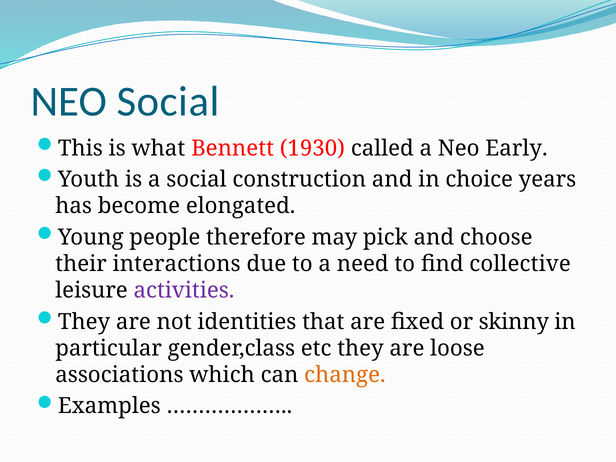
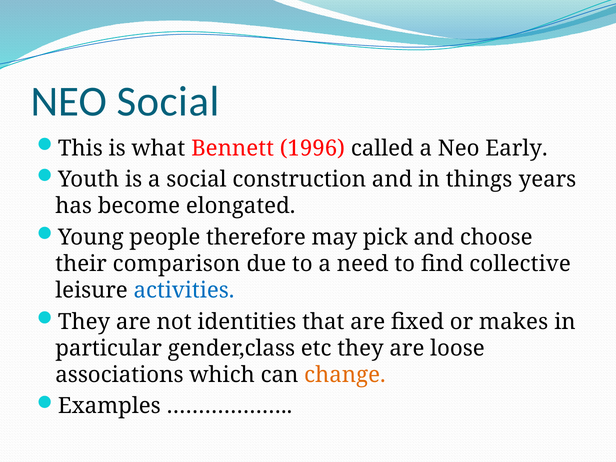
1930: 1930 -> 1996
choice: choice -> things
interactions: interactions -> comparison
activities colour: purple -> blue
skinny: skinny -> makes
